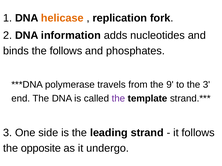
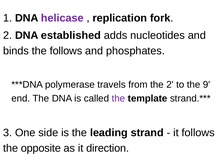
helicase colour: orange -> purple
information: information -> established
the 9: 9 -> 2
the 3: 3 -> 9
undergo: undergo -> direction
